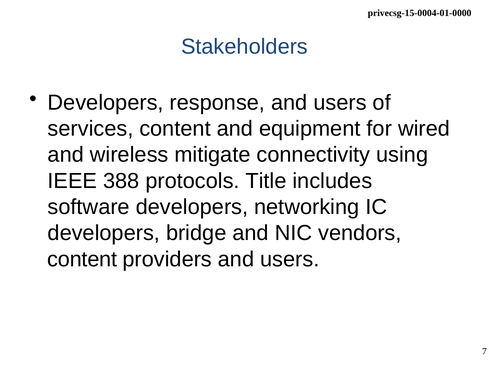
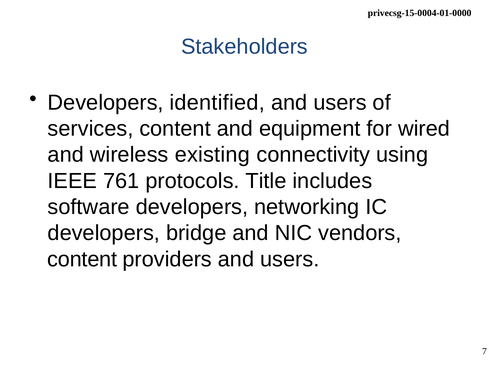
response: response -> identified
mitigate: mitigate -> existing
388: 388 -> 761
